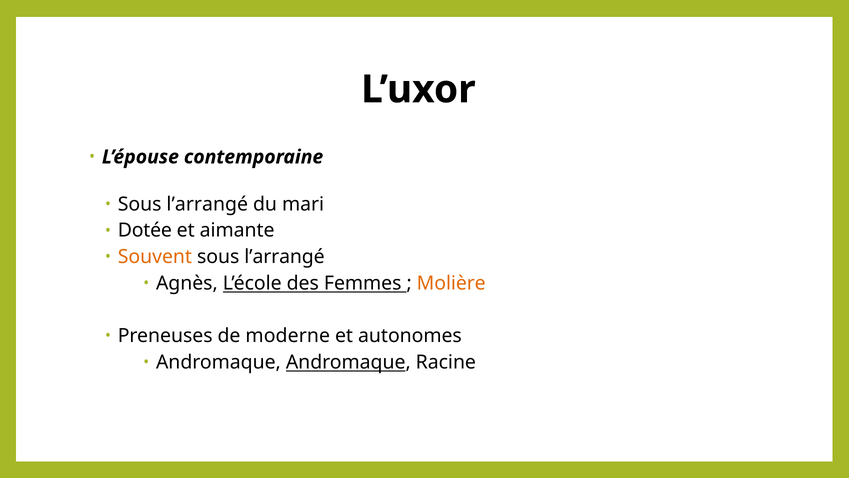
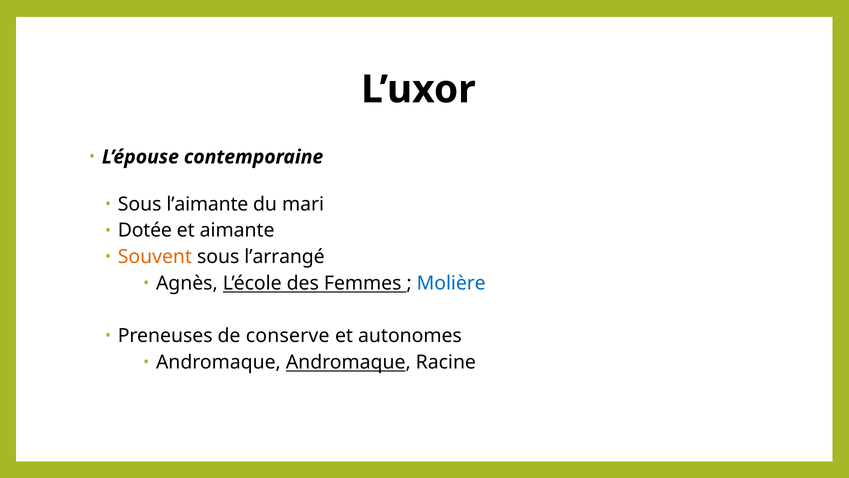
l’arrangé at (207, 204): l’arrangé -> l’aimante
Molière colour: orange -> blue
moderne: moderne -> conserve
